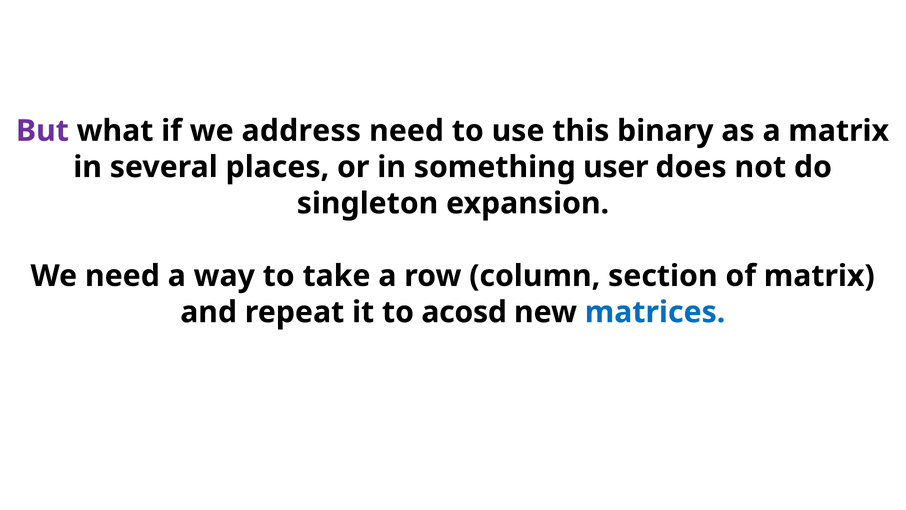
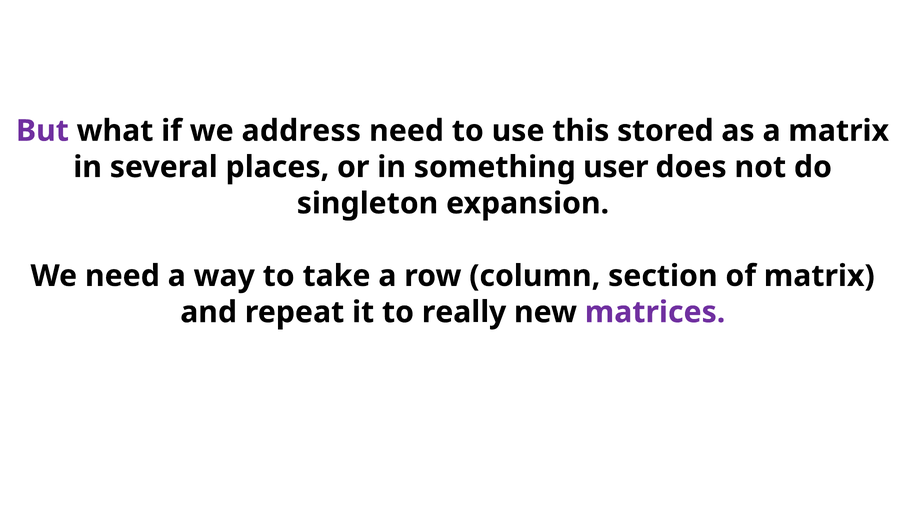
binary: binary -> stored
acosd: acosd -> really
matrices colour: blue -> purple
